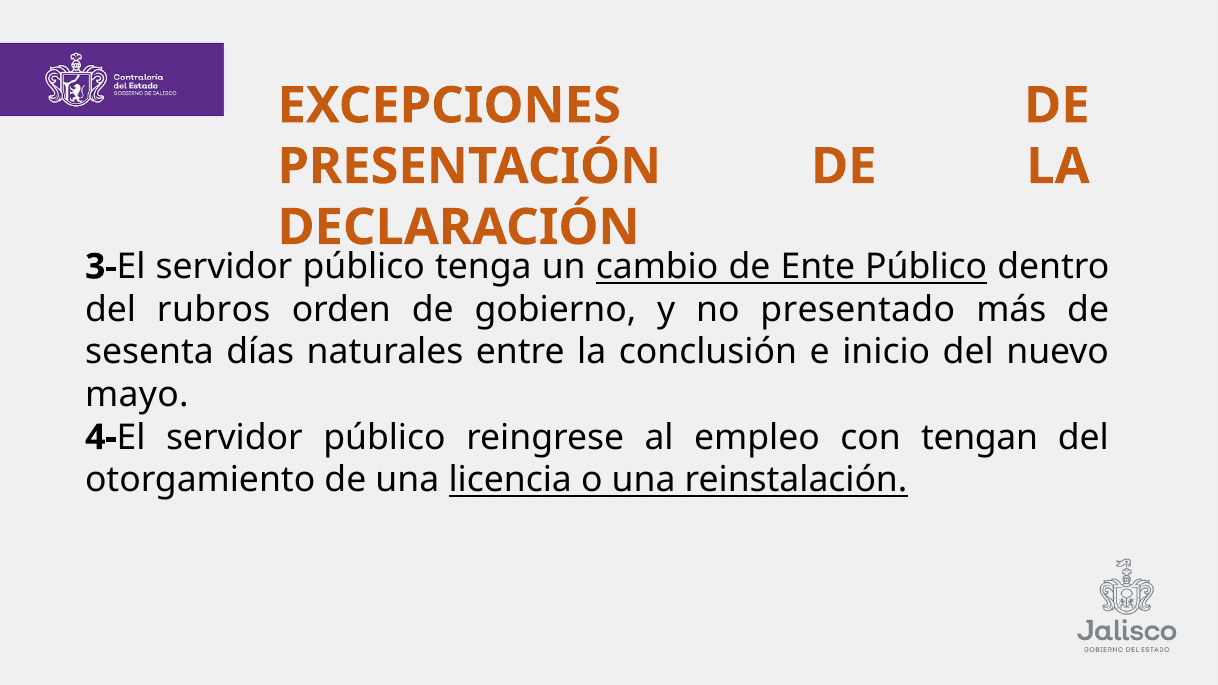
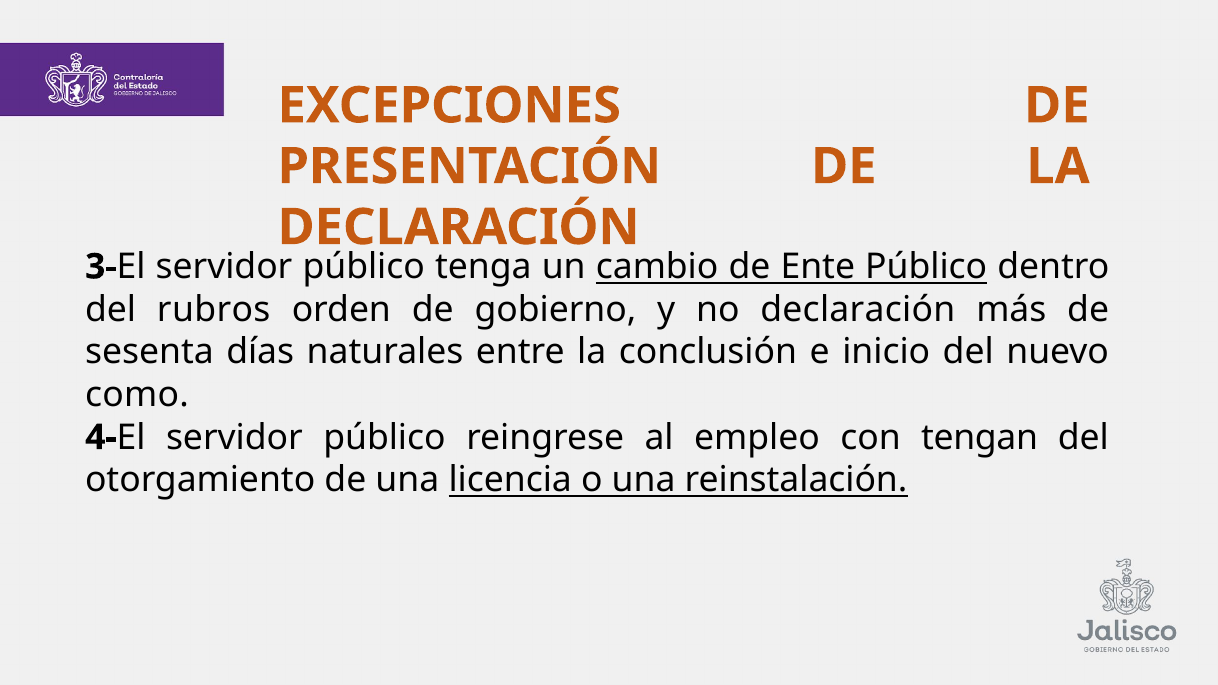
no presentado: presentado -> declaración
mayo: mayo -> como
